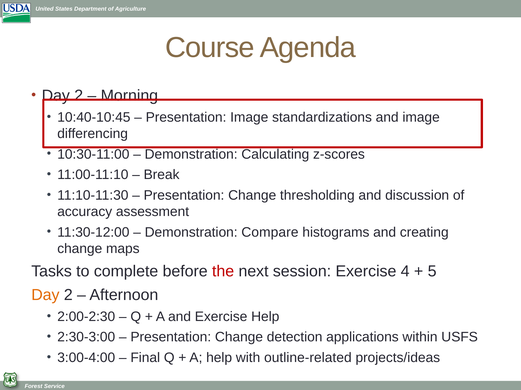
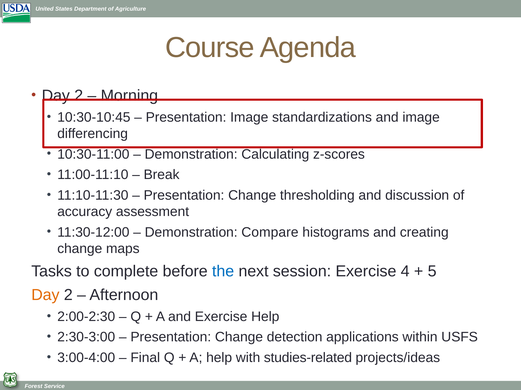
10:40-10:45: 10:40-10:45 -> 10:30-10:45
the colour: red -> blue
outline-related: outline-related -> studies-related
